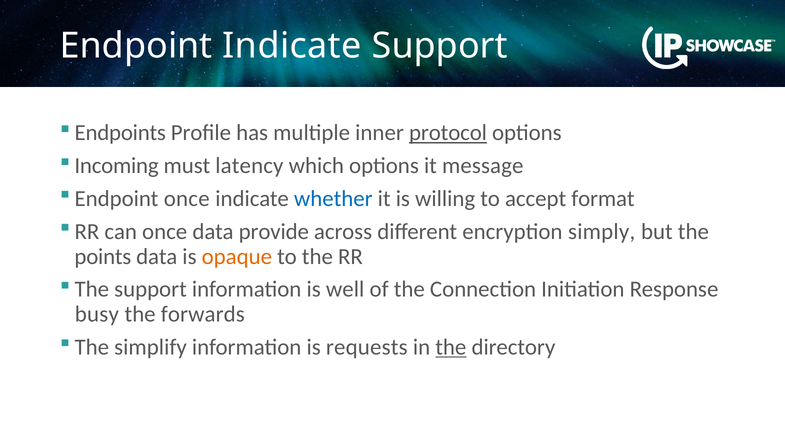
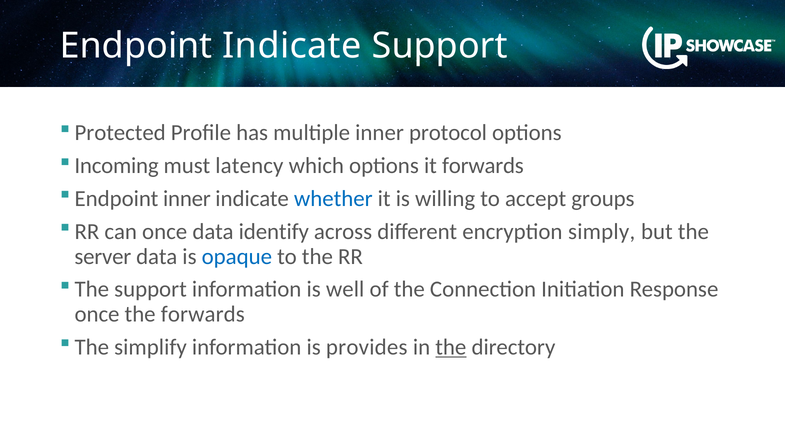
Endpoints: Endpoints -> Protected
protocol underline: present -> none
it message: message -> forwards
Endpoint once: once -> inner
format: format -> groups
provide: provide -> identify
points: points -> server
opaque colour: orange -> blue
busy at (97, 314): busy -> once
requests: requests -> provides
